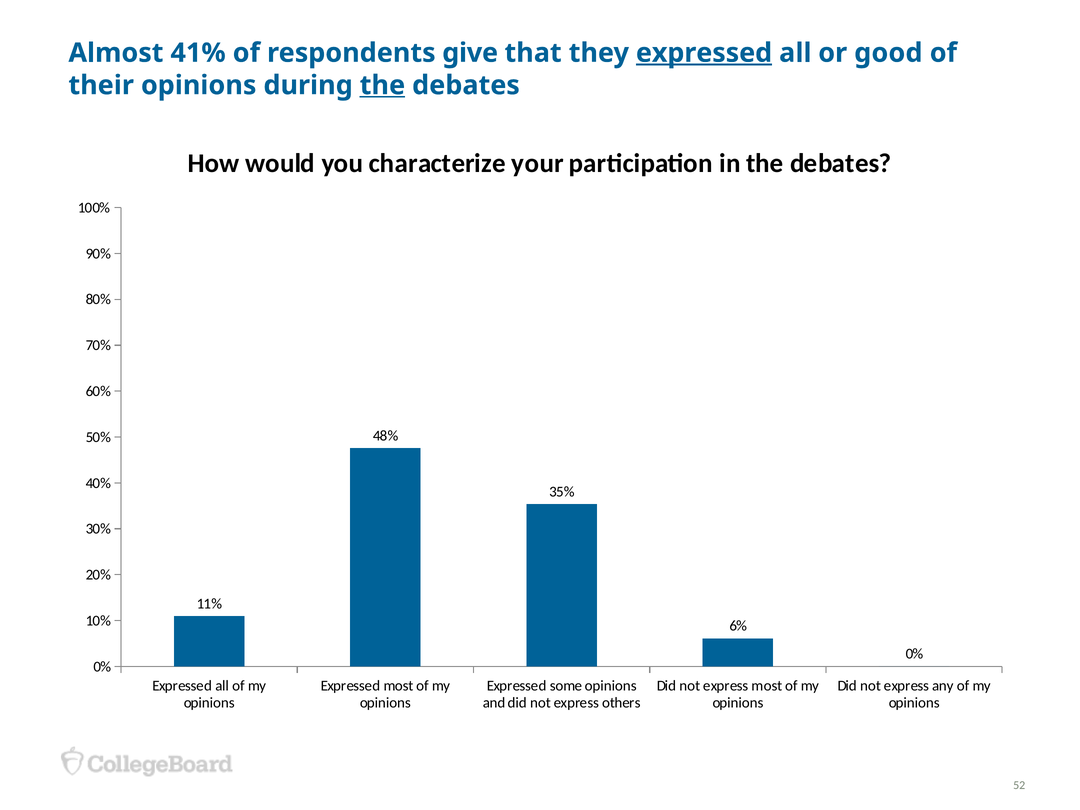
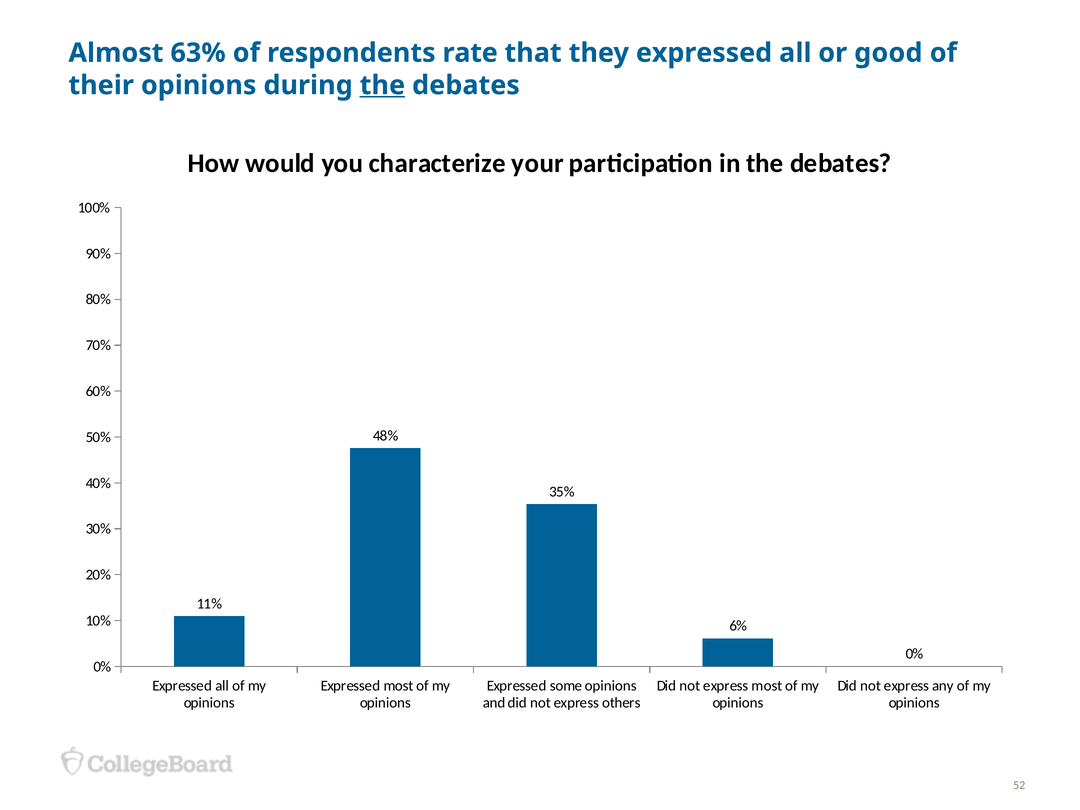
41%: 41% -> 63%
give: give -> rate
expressed at (704, 53) underline: present -> none
